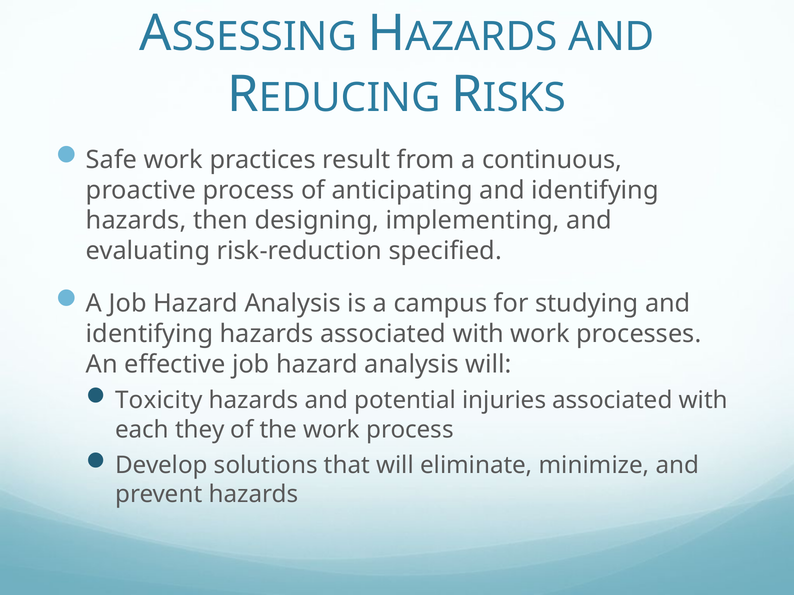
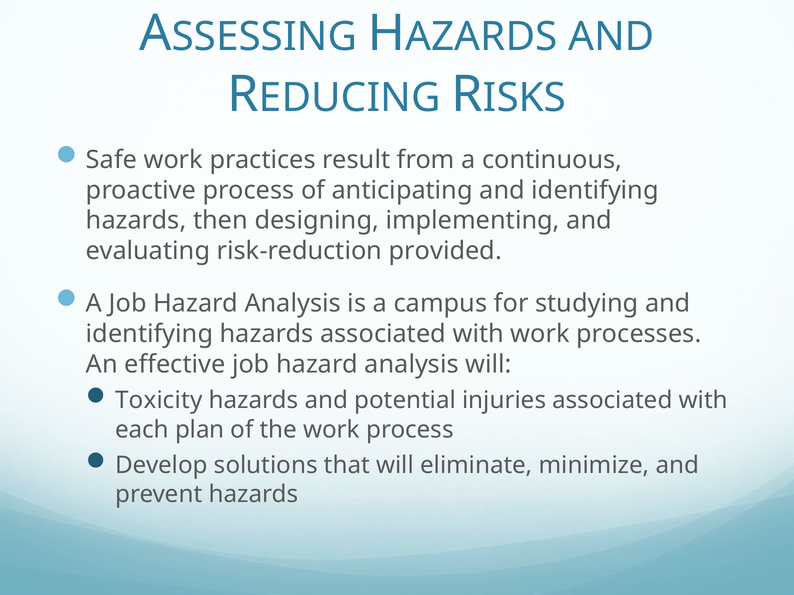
specified: specified -> provided
they: they -> plan
